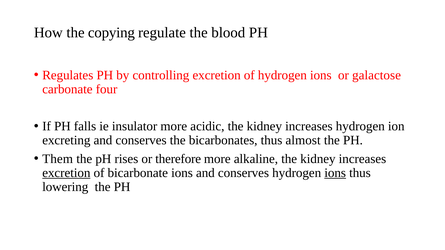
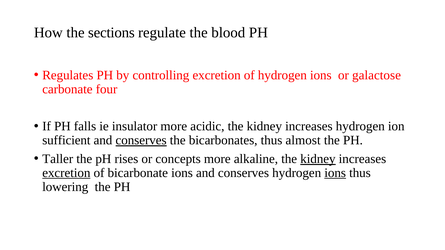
copying: copying -> sections
excreting: excreting -> sufficient
conserves at (141, 140) underline: none -> present
Them: Them -> Taller
therefore: therefore -> concepts
kidney at (318, 159) underline: none -> present
